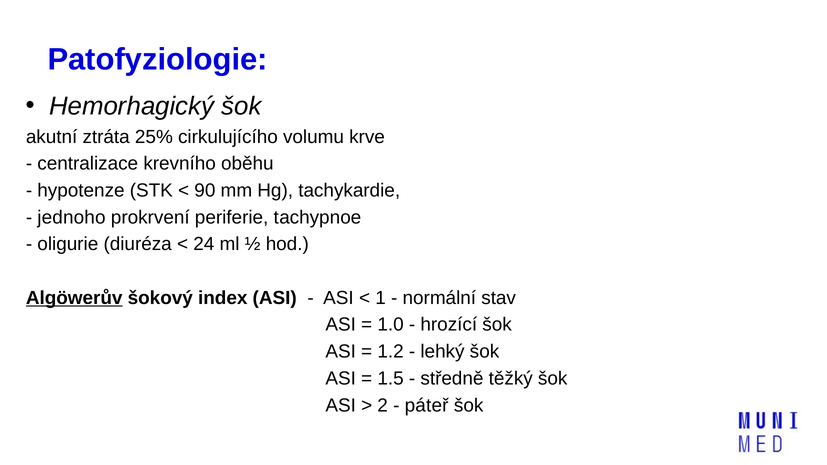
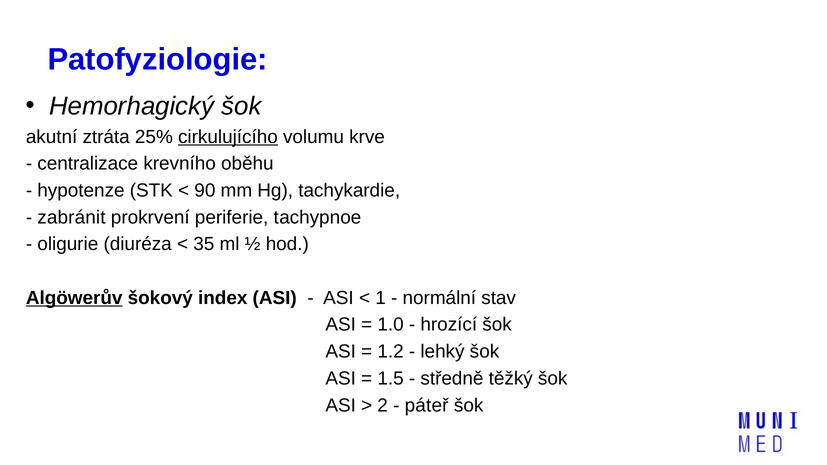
cirkulujícího underline: none -> present
jednoho: jednoho -> zabránit
24: 24 -> 35
